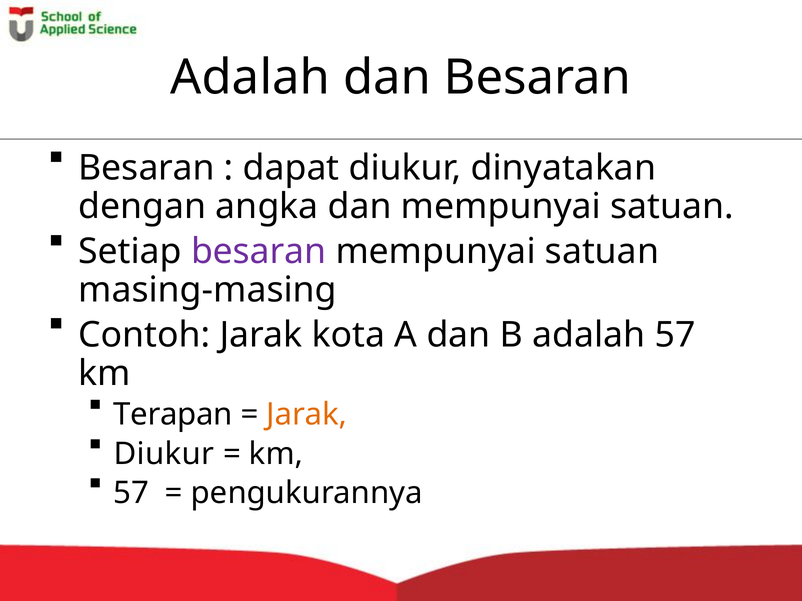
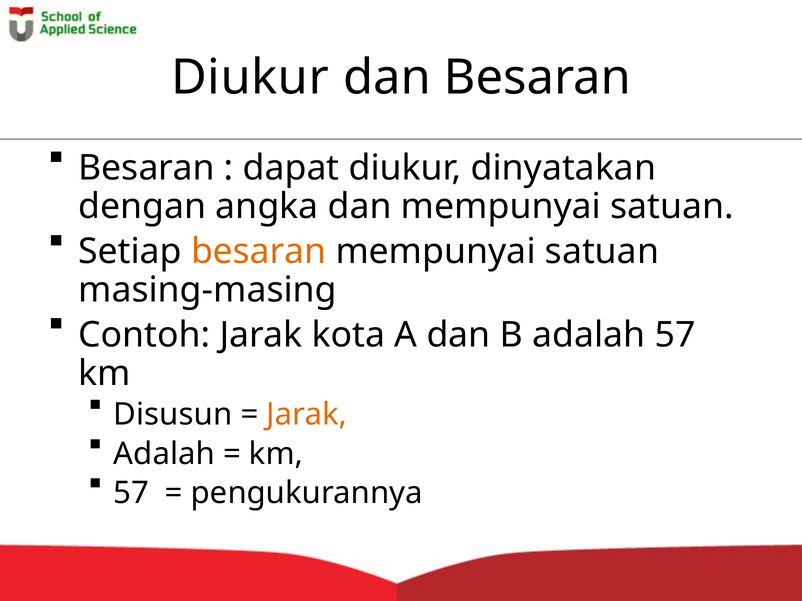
Adalah at (250, 78): Adalah -> Diukur
besaran at (259, 252) colour: purple -> orange
Terapan: Terapan -> Disusun
Diukur at (164, 454): Diukur -> Adalah
